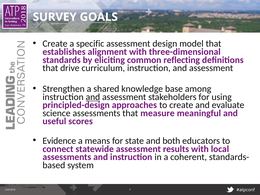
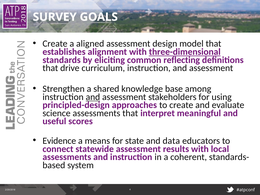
specific: specific -> aligned
three-dimensional underline: none -> present
measure: measure -> interpret
both: both -> data
